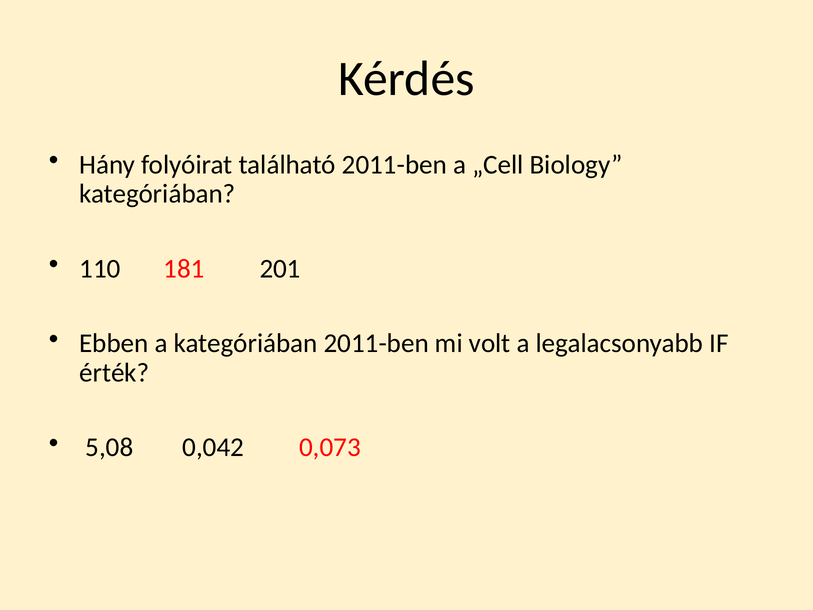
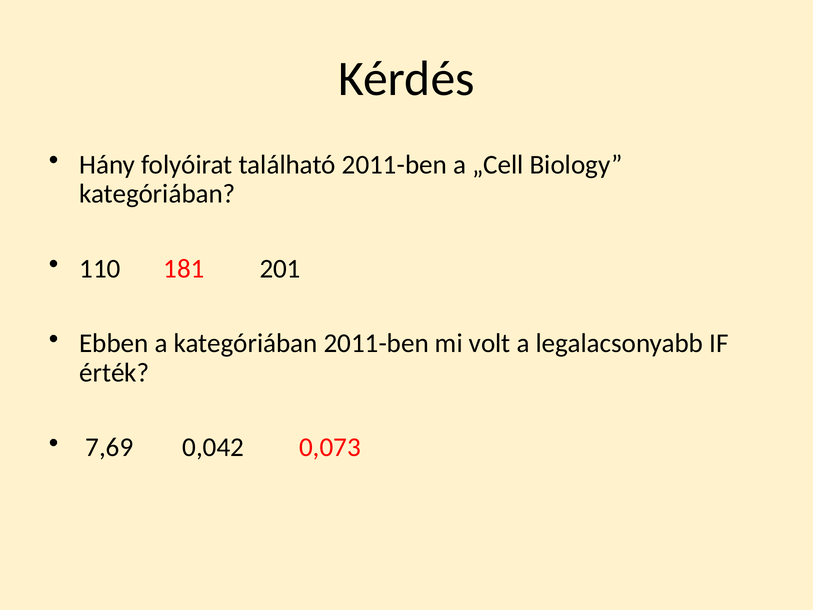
5,08: 5,08 -> 7,69
